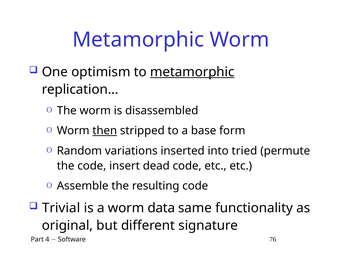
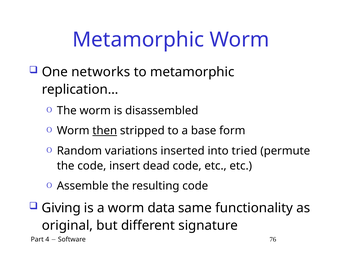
optimism: optimism -> networks
metamorphic at (192, 72) underline: present -> none
Trivial: Trivial -> Giving
